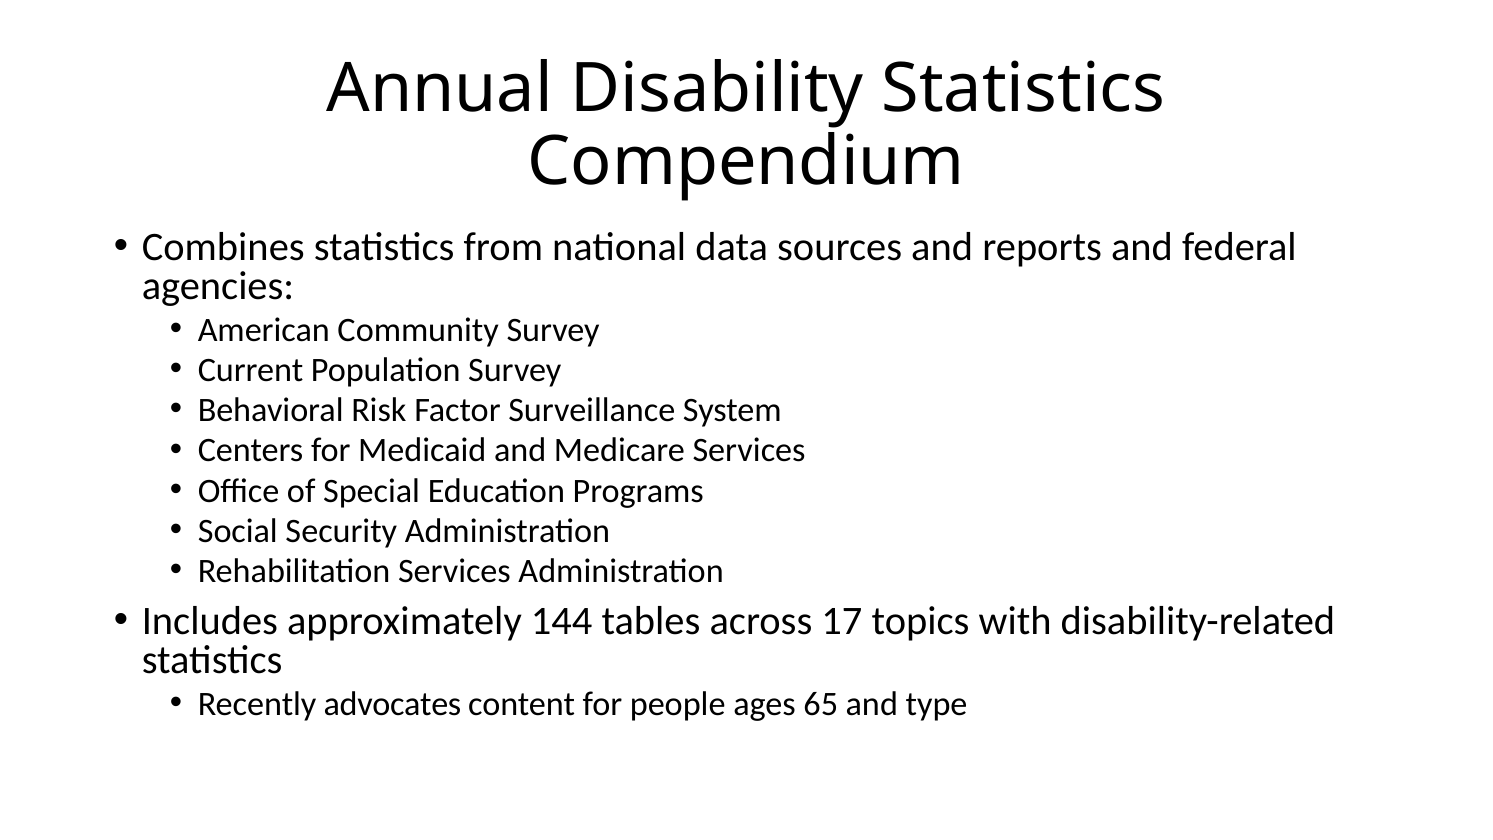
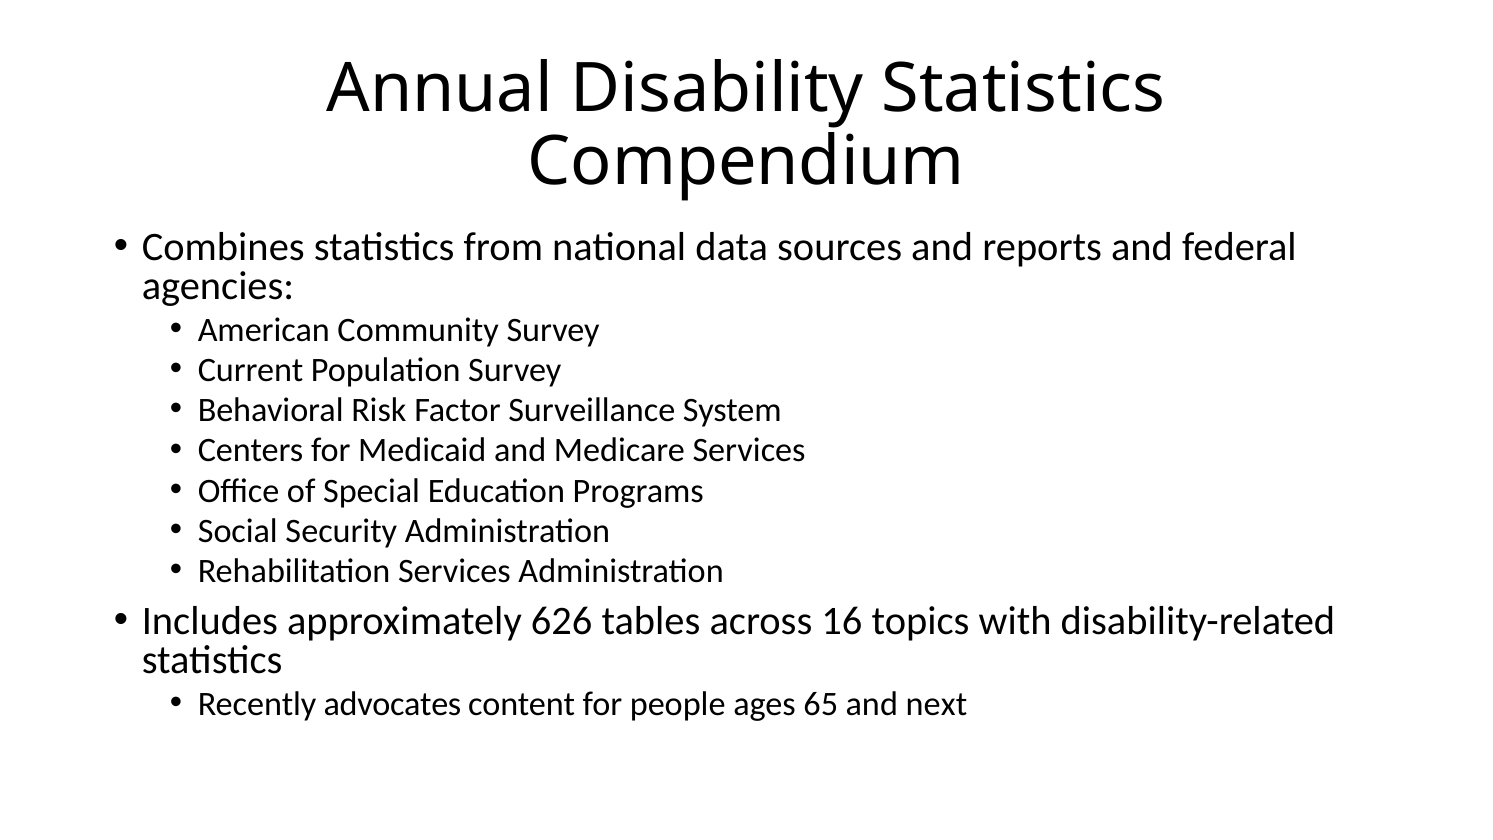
144: 144 -> 626
17: 17 -> 16
type: type -> next
